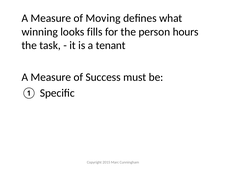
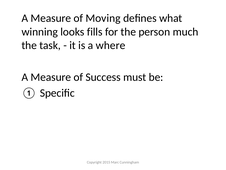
hours: hours -> much
tenant: tenant -> where
